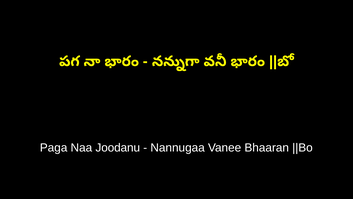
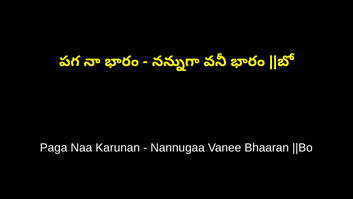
Joodanu: Joodanu -> Karunan
